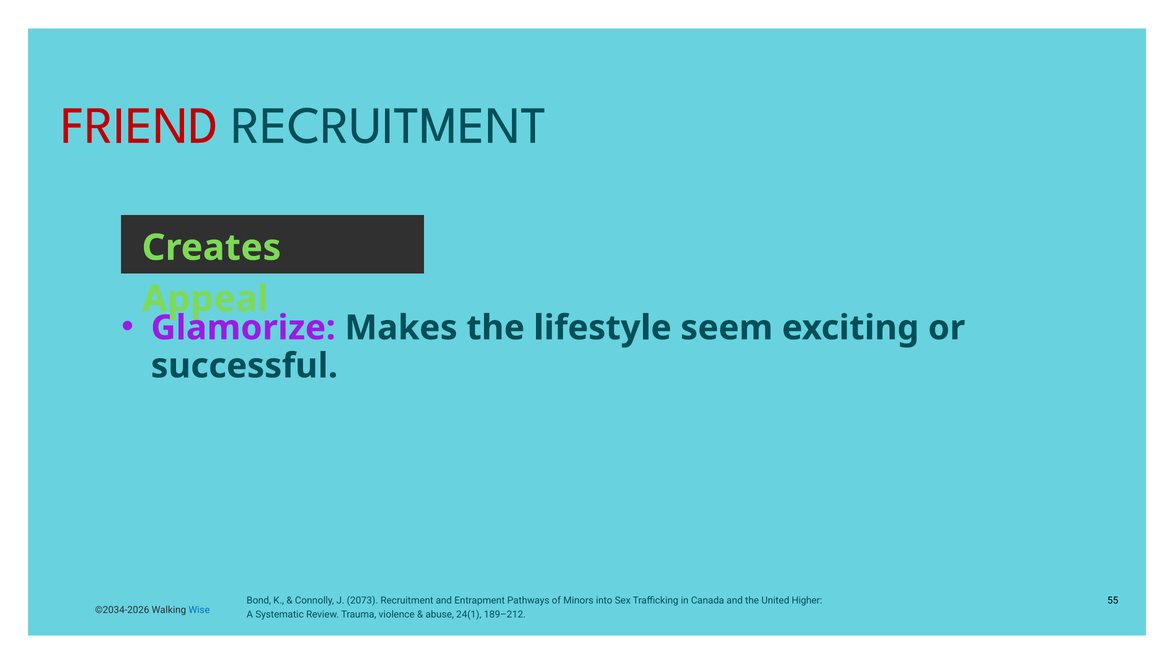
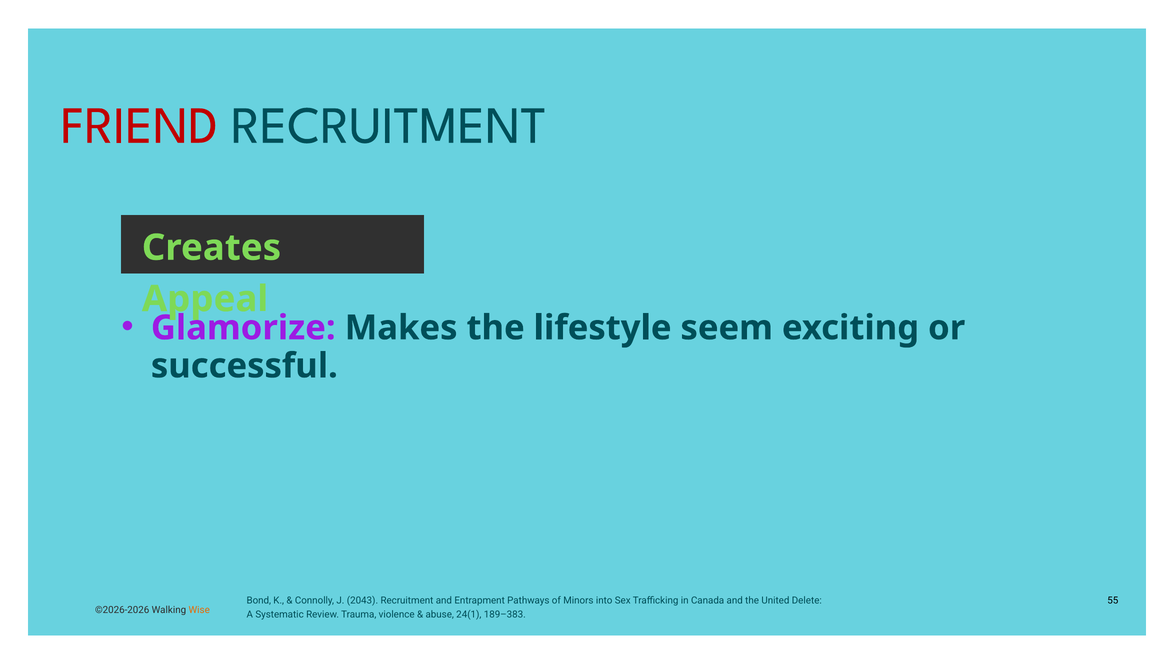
2073: 2073 -> 2043
Higher: Higher -> Delete
©2034-2026: ©2034-2026 -> ©2026-2026
Wise colour: blue -> orange
189–212: 189–212 -> 189–383
